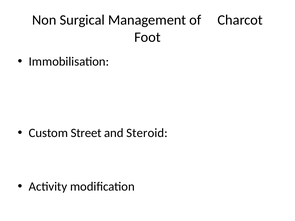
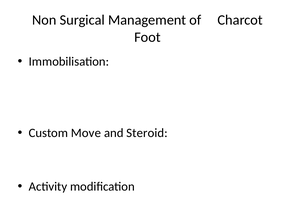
Street: Street -> Move
